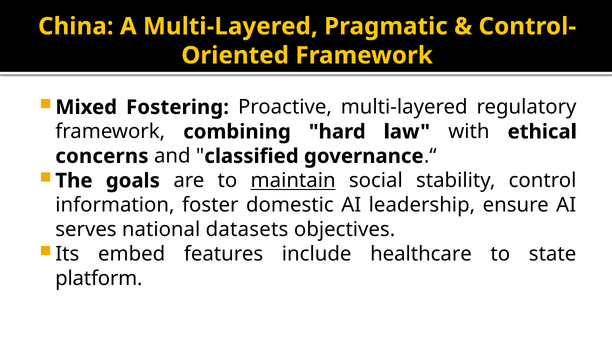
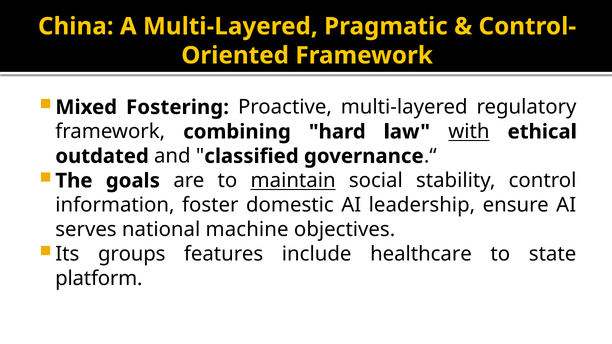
with underline: none -> present
concerns: concerns -> outdated
datasets: datasets -> machine
embed: embed -> groups
